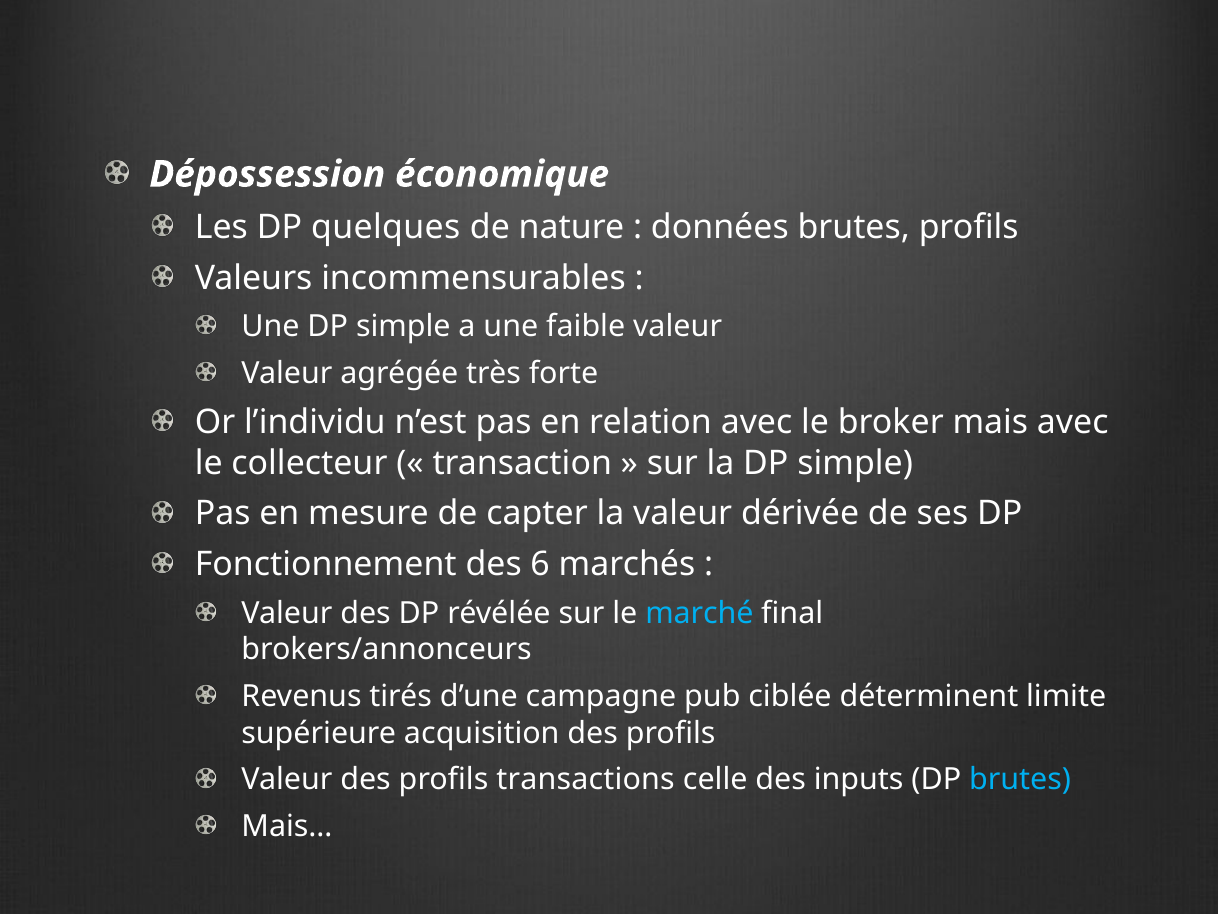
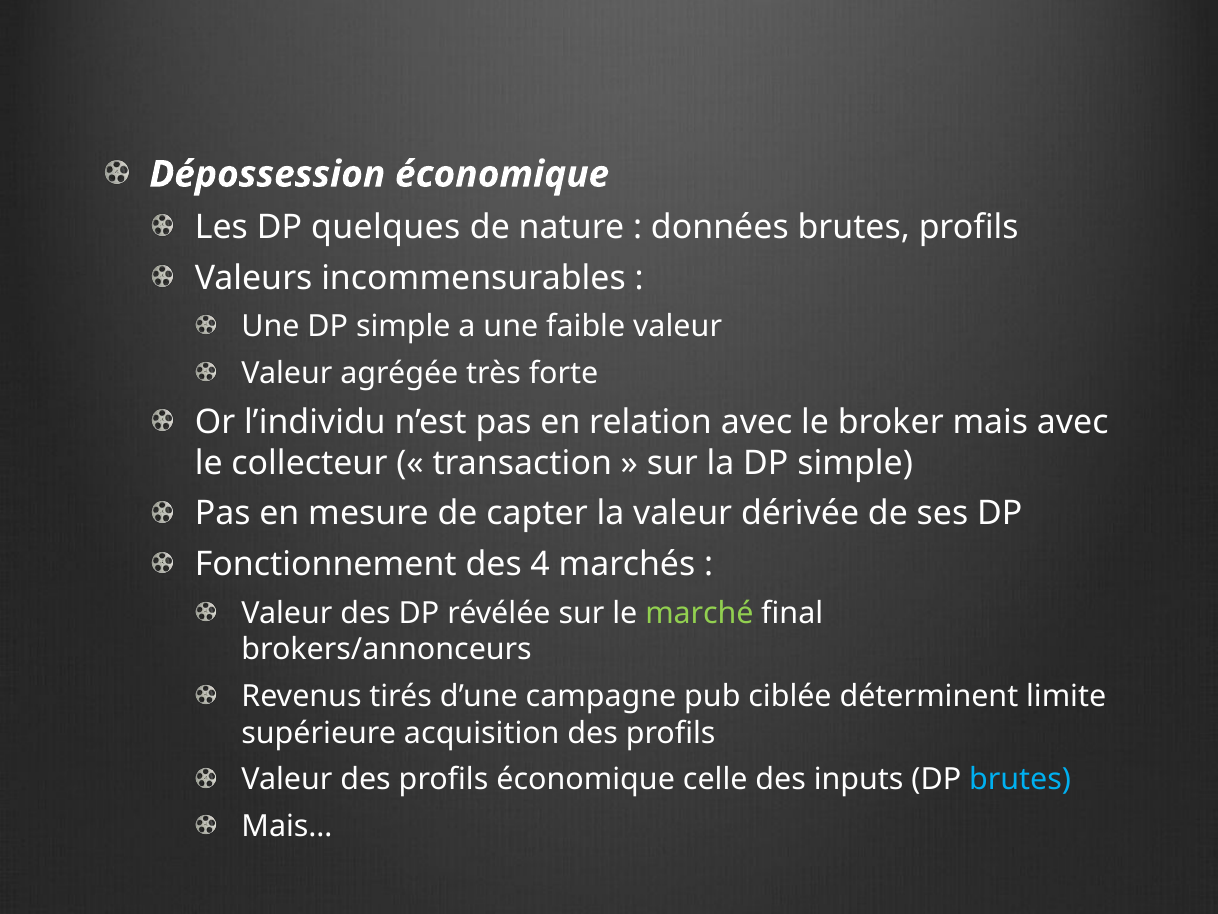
6: 6 -> 4
marché colour: light blue -> light green
profils transactions: transactions -> économique
